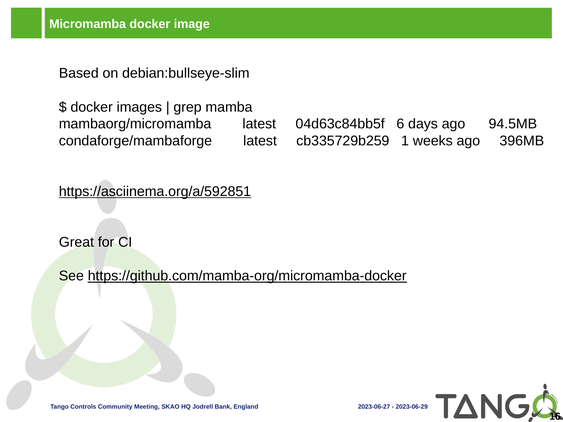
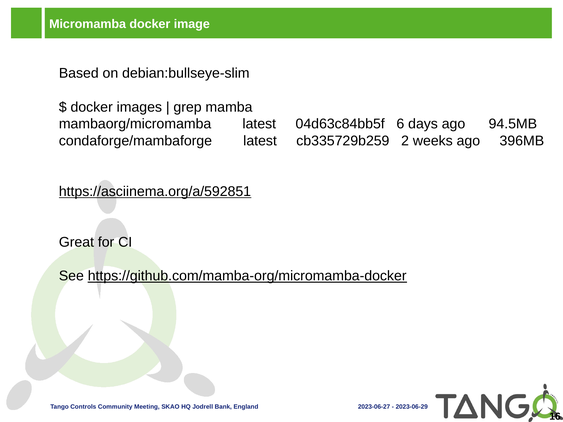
1: 1 -> 2
